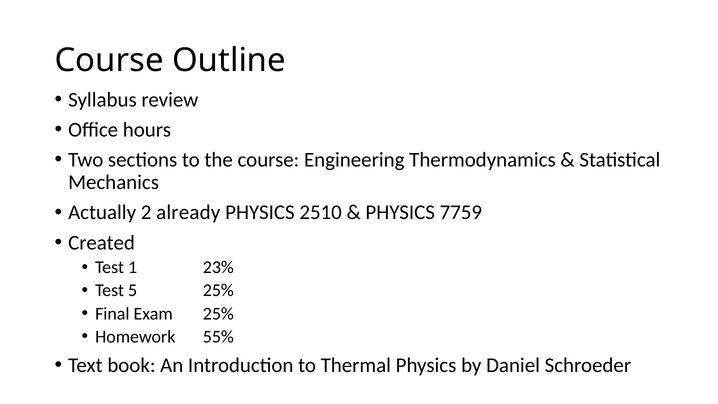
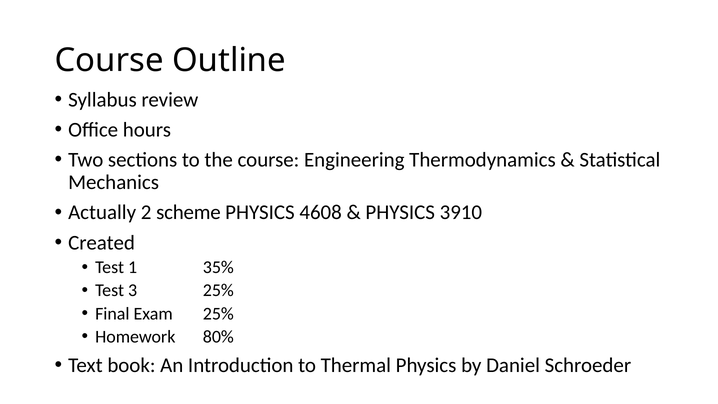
already: already -> scheme
2510: 2510 -> 4608
7759: 7759 -> 3910
23%: 23% -> 35%
5: 5 -> 3
55%: 55% -> 80%
